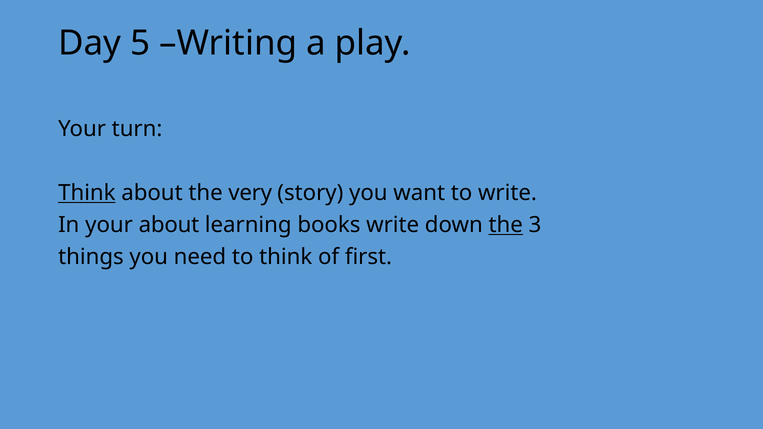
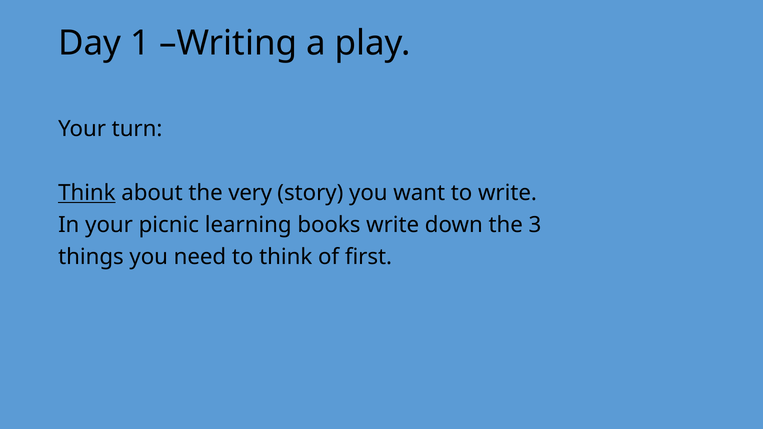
5: 5 -> 1
your about: about -> picnic
the at (506, 225) underline: present -> none
